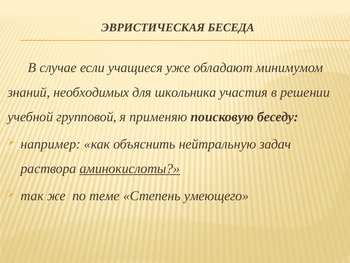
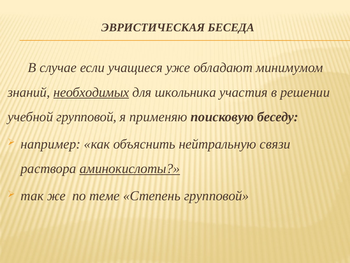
необходимых underline: none -> present
задач: задач -> связи
Степень умеющего: умеющего -> групповой
